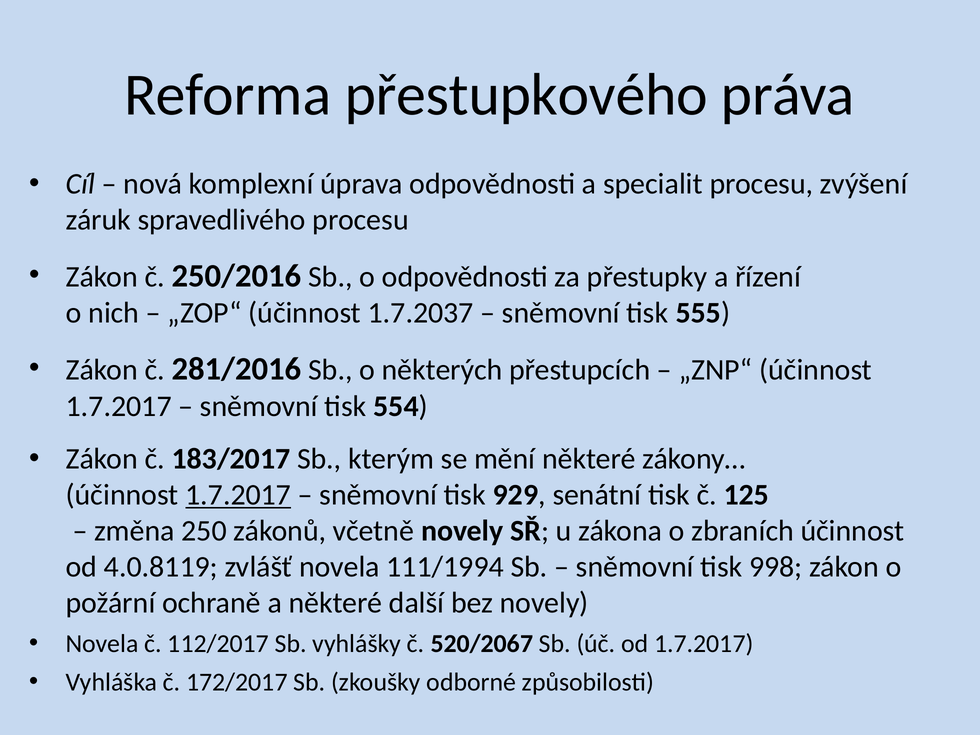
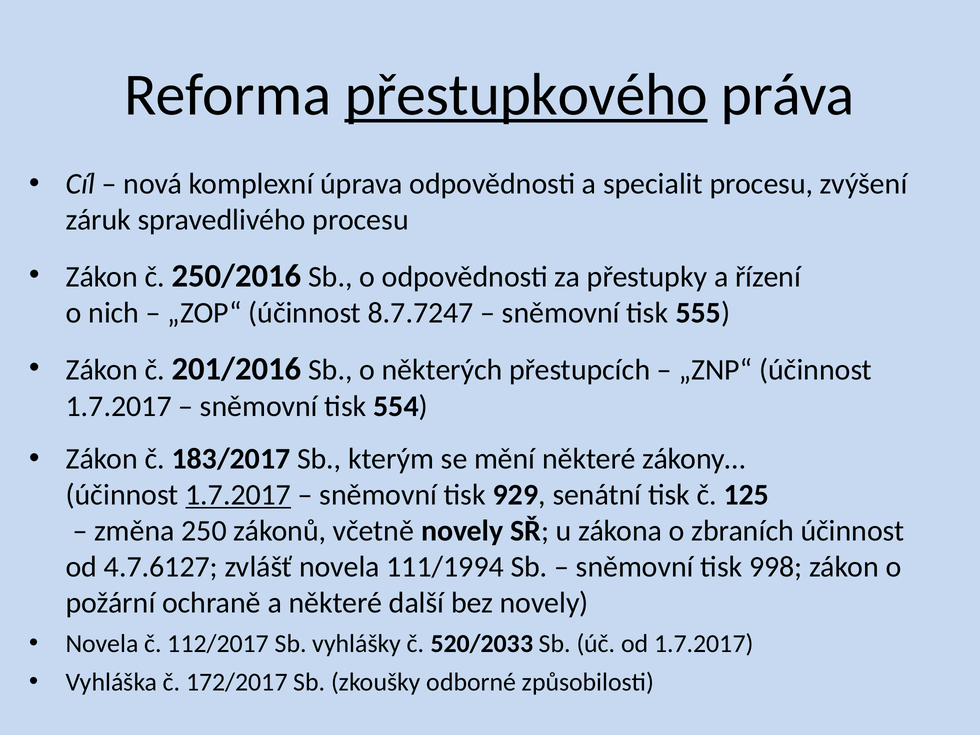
přestupkového underline: none -> present
1.7.2037: 1.7.2037 -> 8.7.7247
281/2016: 281/2016 -> 201/2016
4.0.8119: 4.0.8119 -> 4.7.6127
520/2067: 520/2067 -> 520/2033
